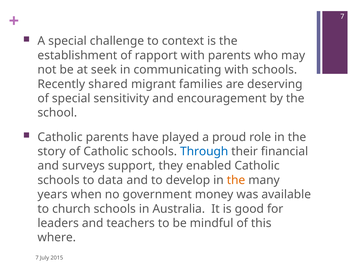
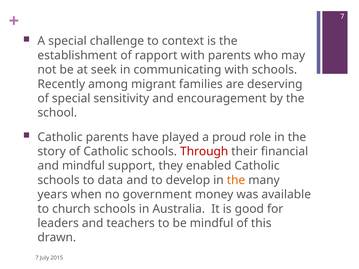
shared: shared -> among
Through colour: blue -> red
and surveys: surveys -> mindful
where: where -> drawn
